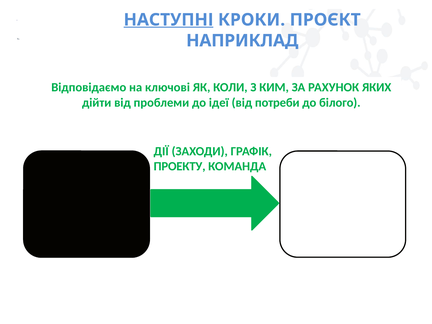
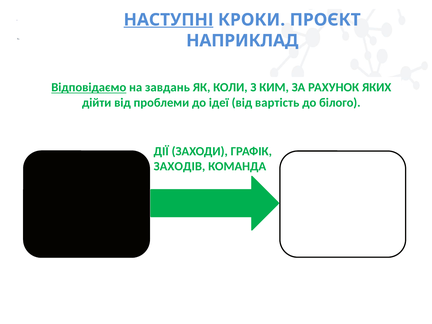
Відповідаємо underline: none -> present
ключові: ключові -> завдань
потреби: потреби -> вартість
ПРОЕКТУ: ПРОЕКТУ -> ЗАХОДІВ
